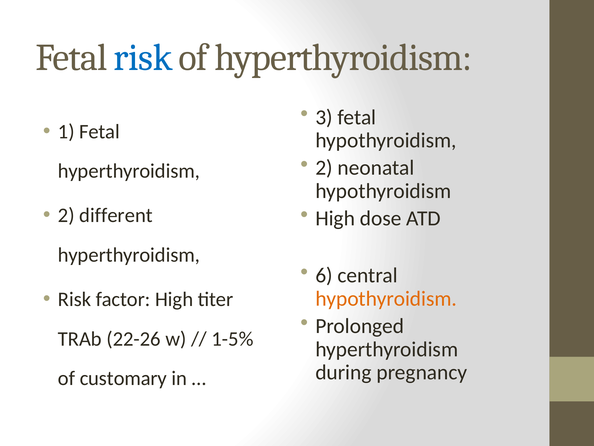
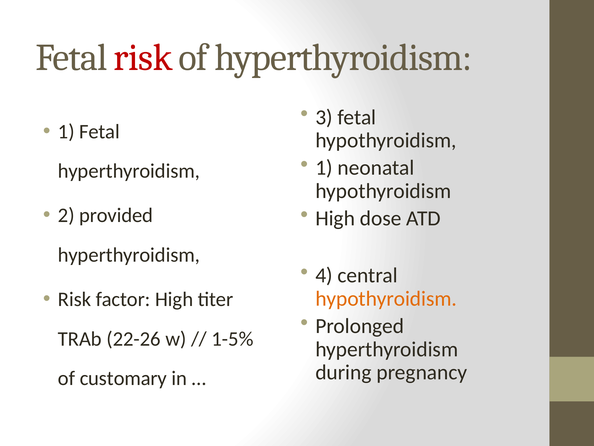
risk at (143, 58) colour: blue -> red
2 at (324, 168): 2 -> 1
different: different -> provided
6: 6 -> 4
